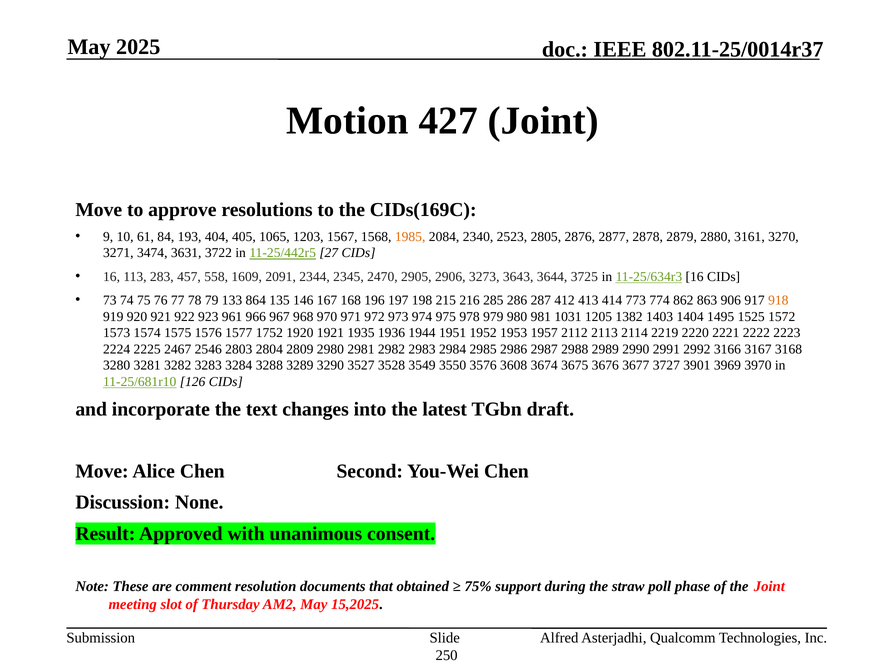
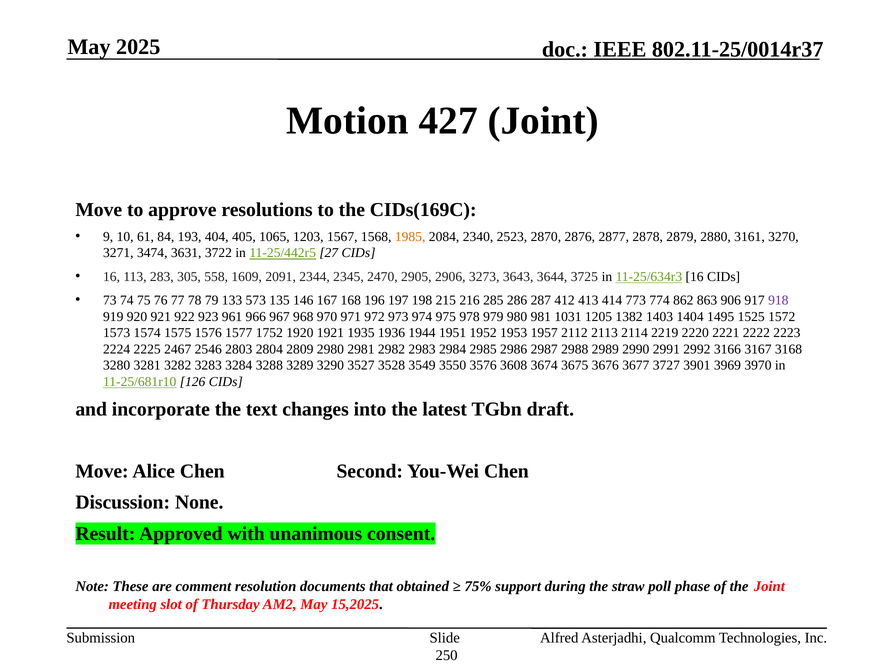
2805: 2805 -> 2870
457: 457 -> 305
864: 864 -> 573
918 colour: orange -> purple
